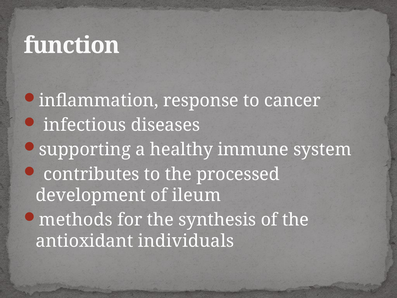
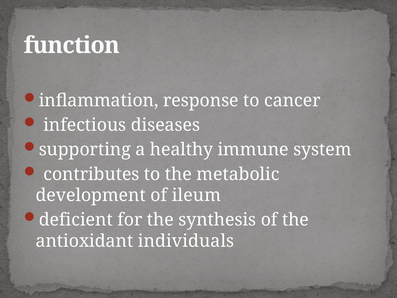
processed: processed -> metabolic
methods: methods -> deficient
